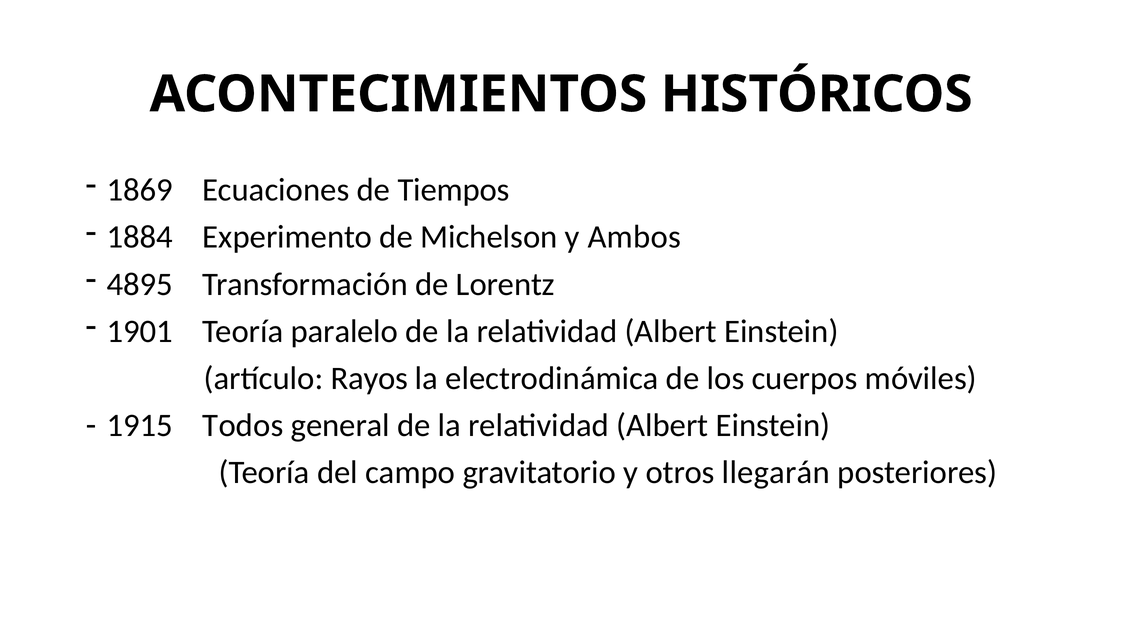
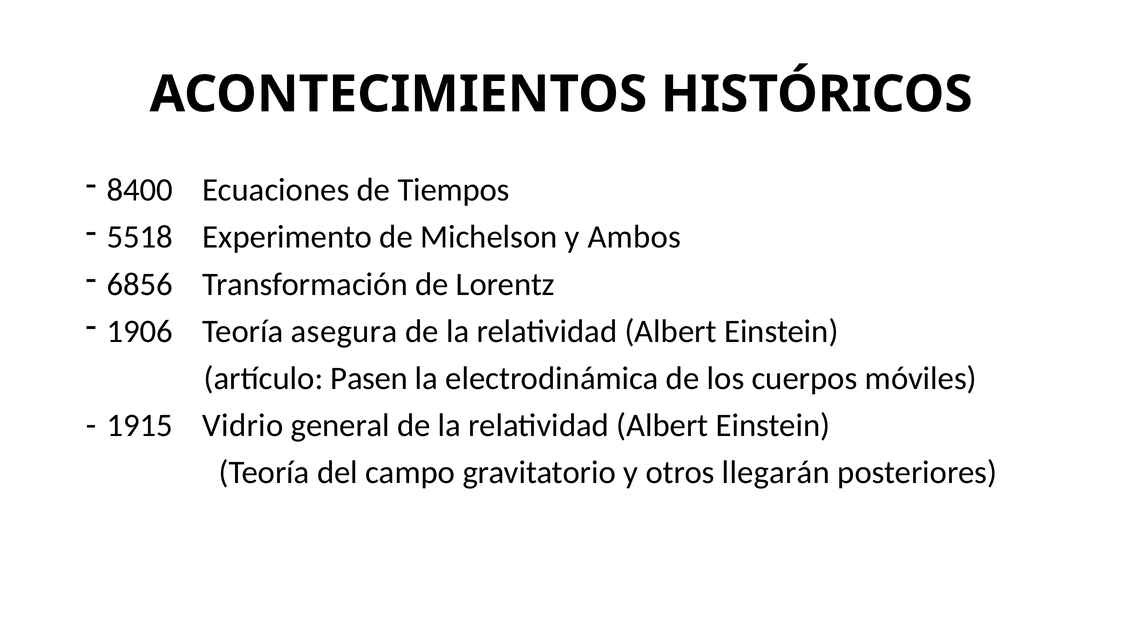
1869: 1869 -> 8400
1884: 1884 -> 5518
4895: 4895 -> 6856
1901: 1901 -> 1906
paralelo: paralelo -> asegura
Rayos: Rayos -> Pasen
Todos: Todos -> Vidrio
